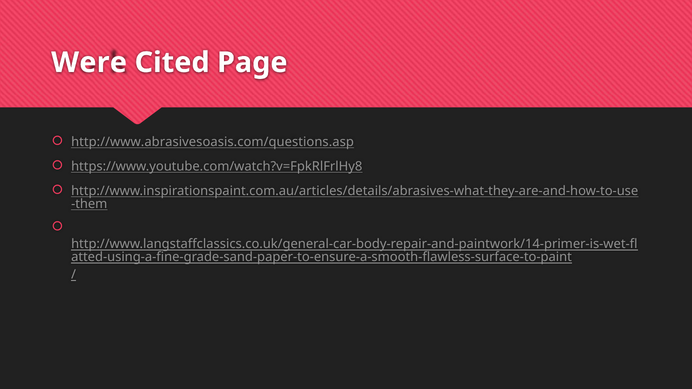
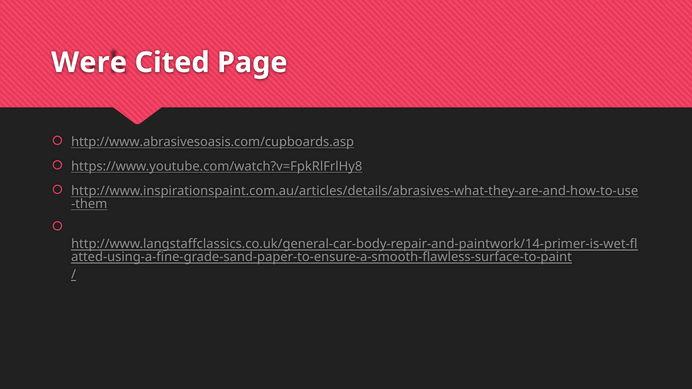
http://www.abrasivesoasis.com/questions.asp: http://www.abrasivesoasis.com/questions.asp -> http://www.abrasivesoasis.com/cupboards.asp
